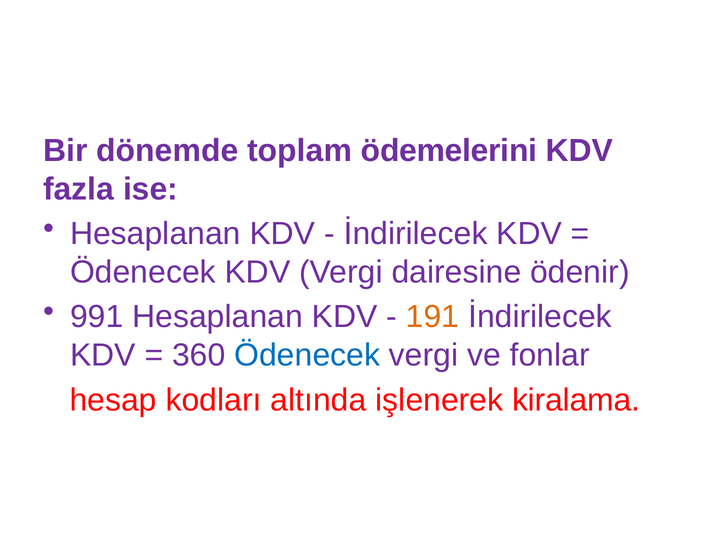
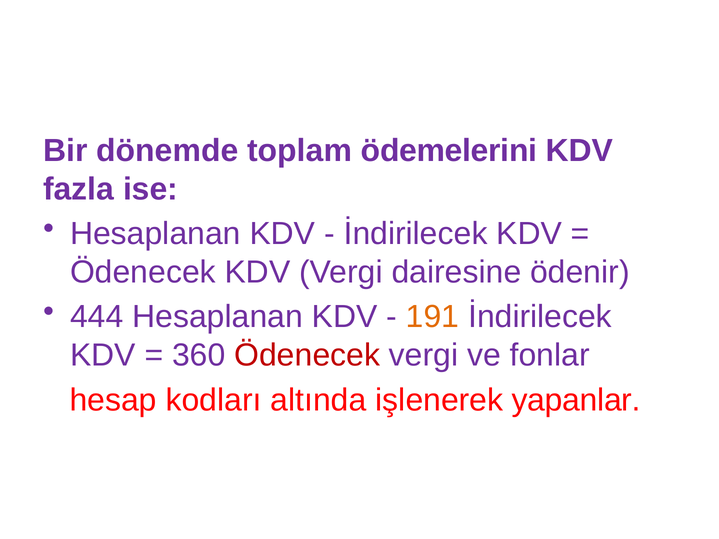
991: 991 -> 444
Ödenecek at (307, 355) colour: blue -> red
kiralama: kiralama -> yapanlar
